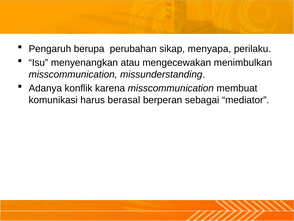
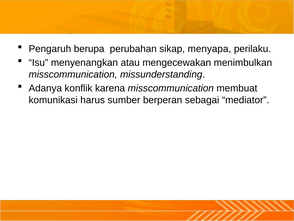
berasal: berasal -> sumber
